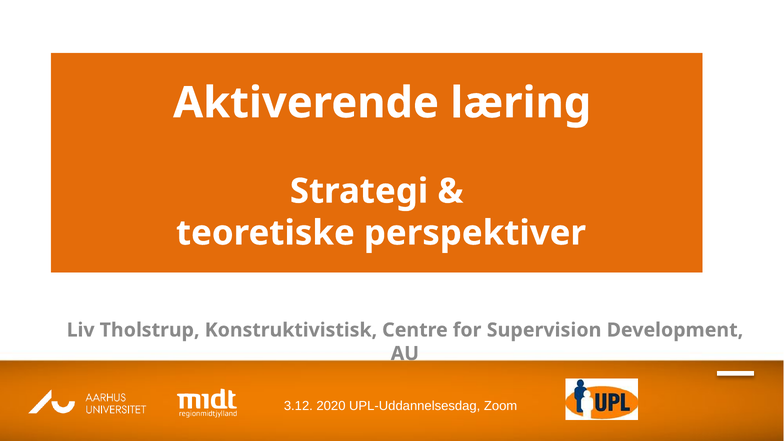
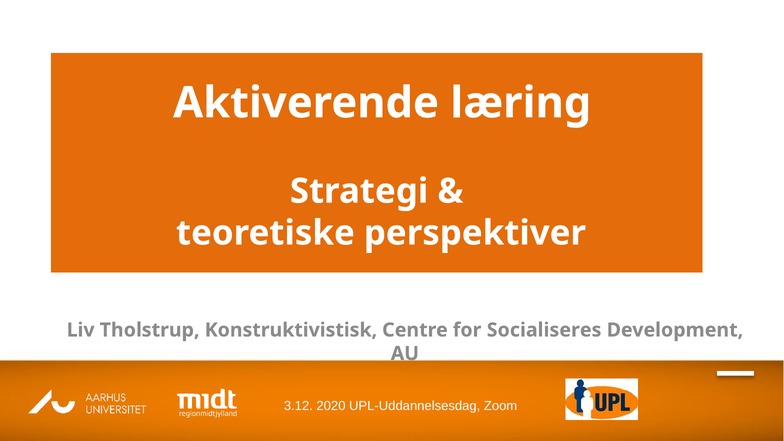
Supervision: Supervision -> Socialiseres
